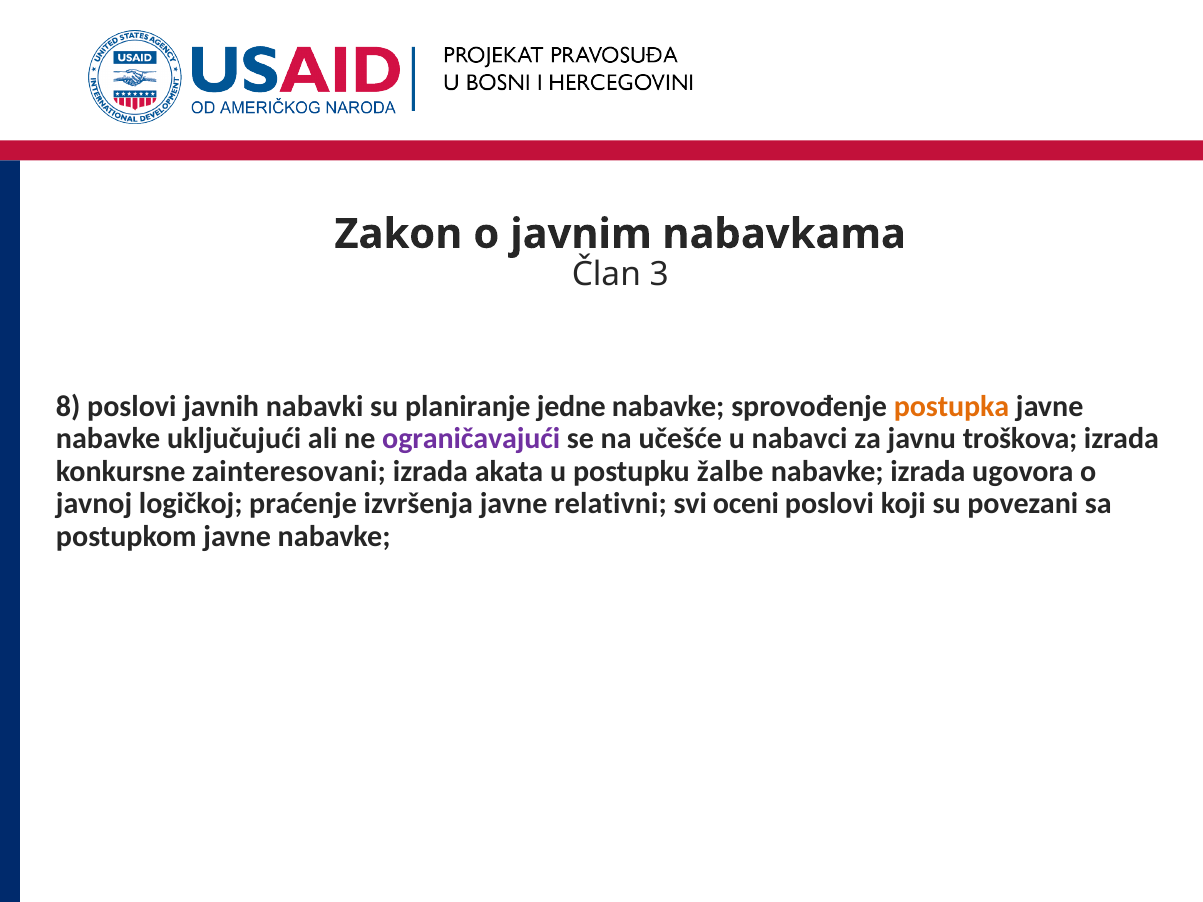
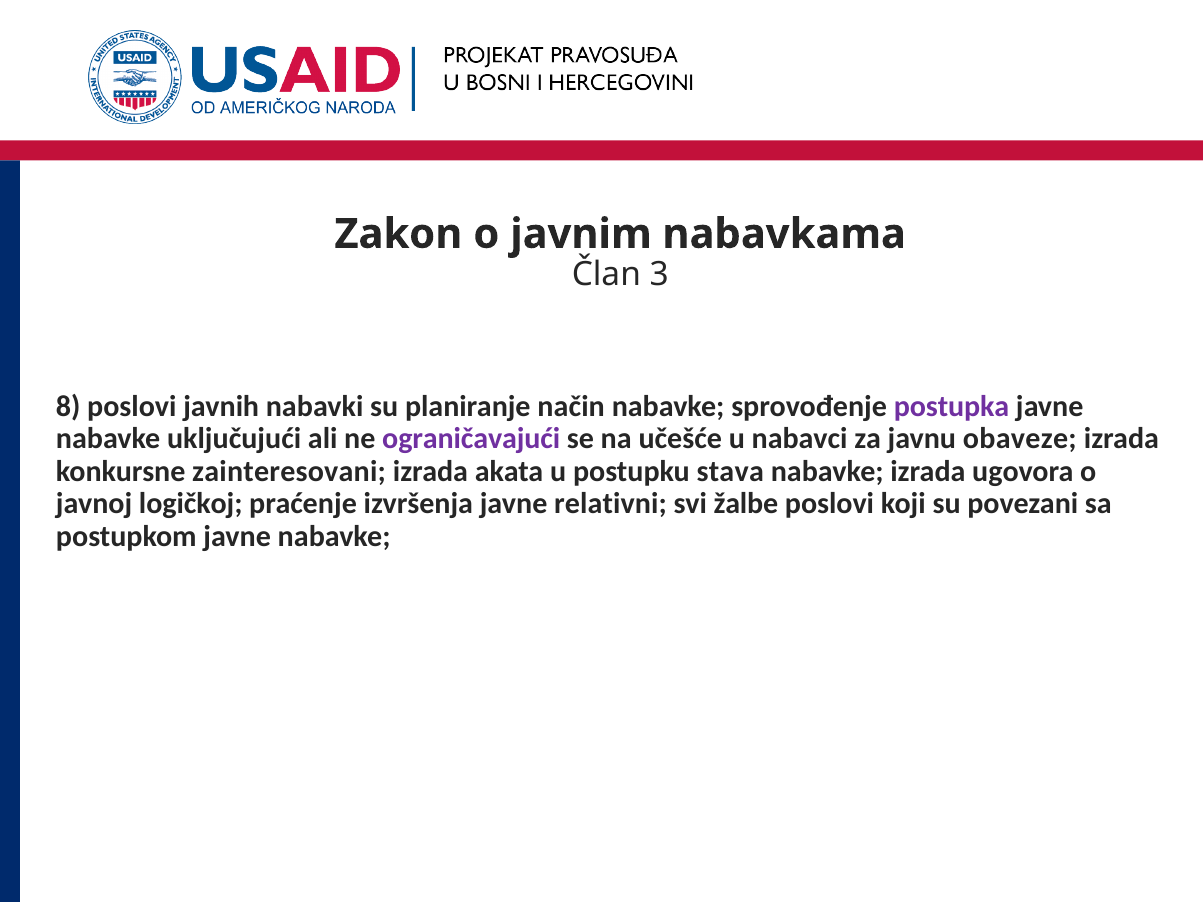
jedne: jedne -> način
postupka colour: orange -> purple
troškova: troškova -> obaveze
žalbe: žalbe -> stava
oceni: oceni -> žalbe
